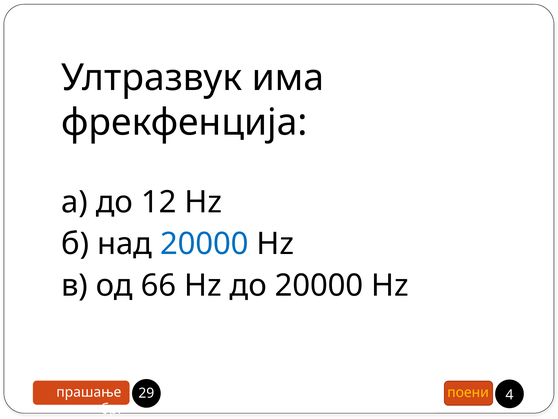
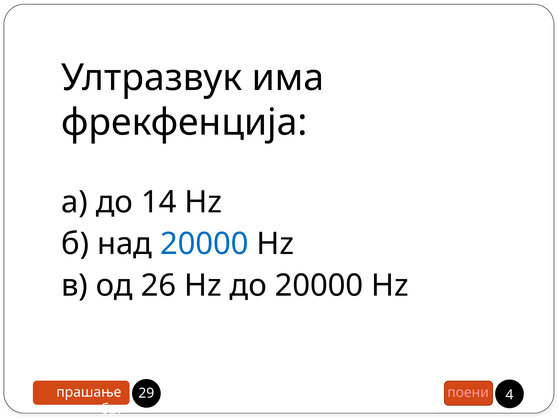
12: 12 -> 14
66: 66 -> 26
поени colour: yellow -> pink
